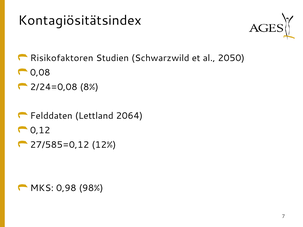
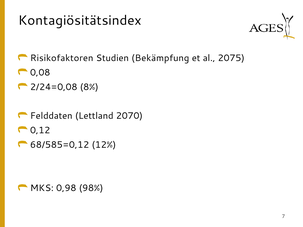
Schwarzwild: Schwarzwild -> Bekämpfung
2050: 2050 -> 2075
2064: 2064 -> 2070
27/585=0,12: 27/585=0,12 -> 68/585=0,12
